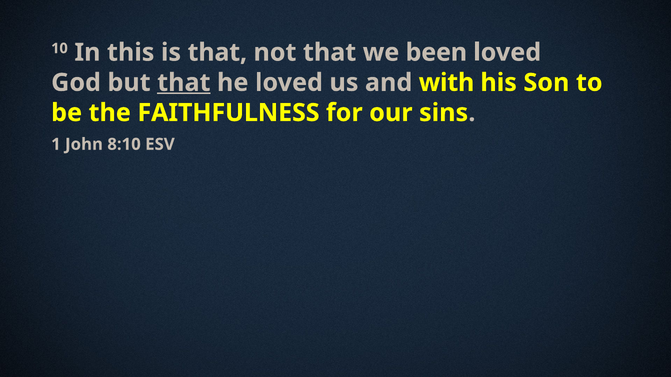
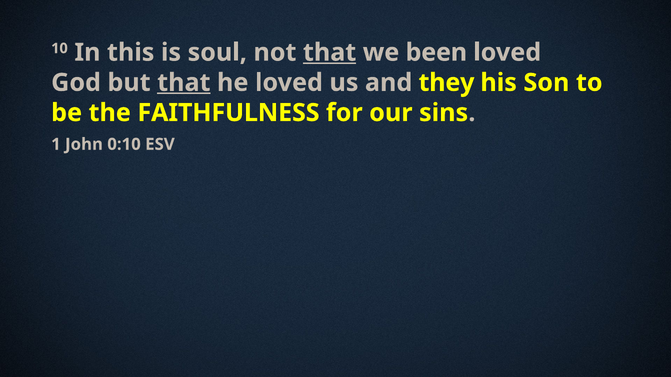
is that: that -> soul
that at (330, 53) underline: none -> present
with: with -> they
8:10: 8:10 -> 0:10
